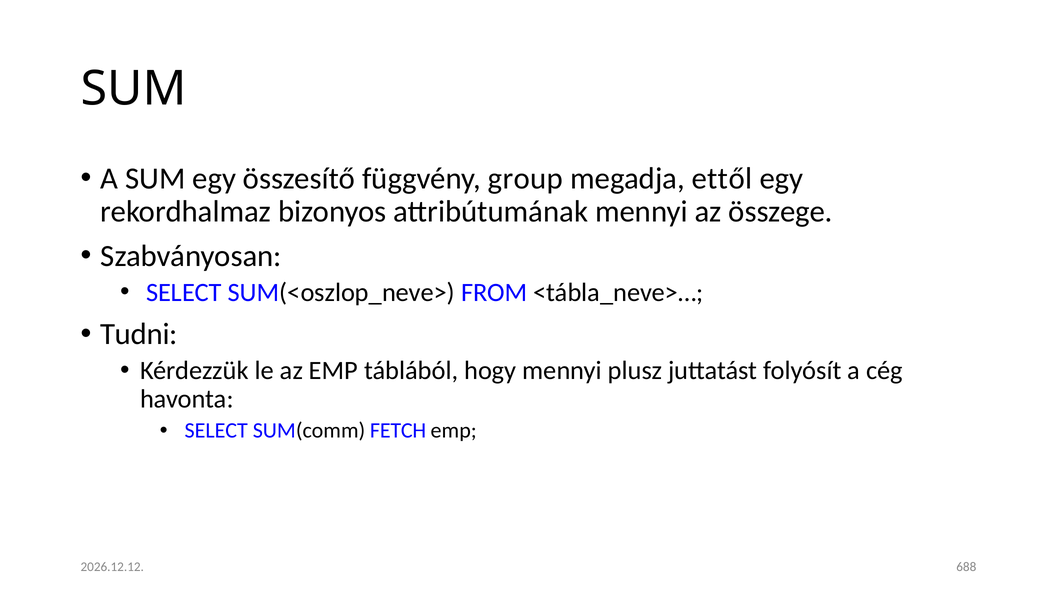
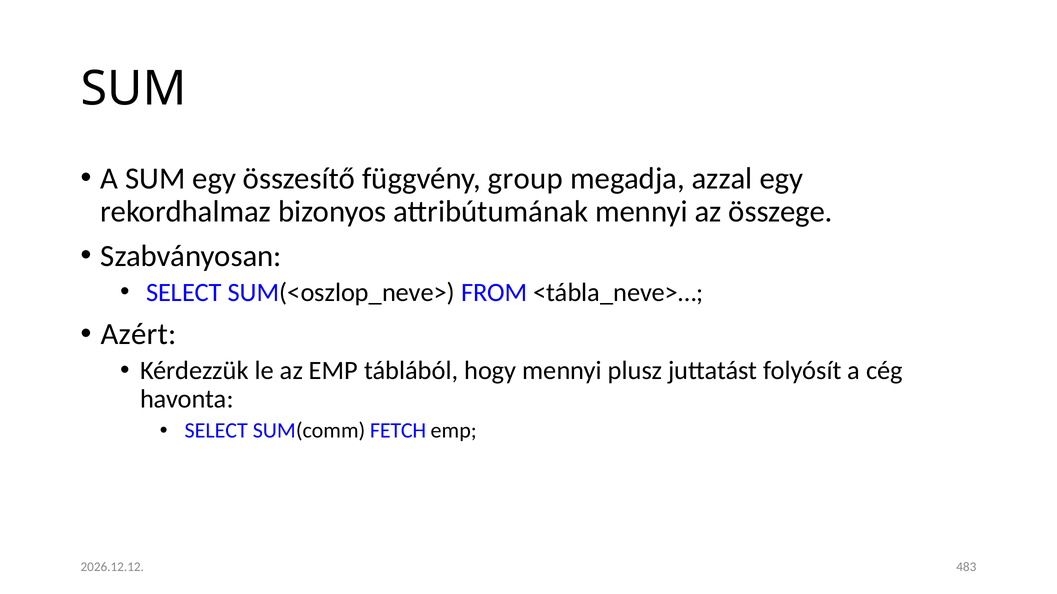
ettől: ettől -> azzal
Tudni: Tudni -> Azért
688: 688 -> 483
